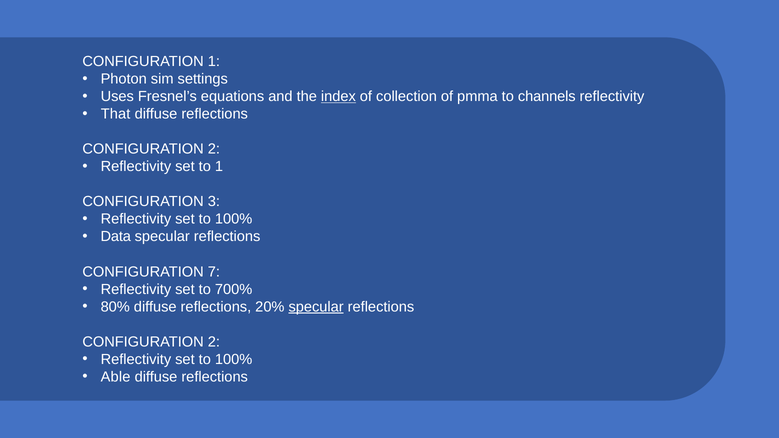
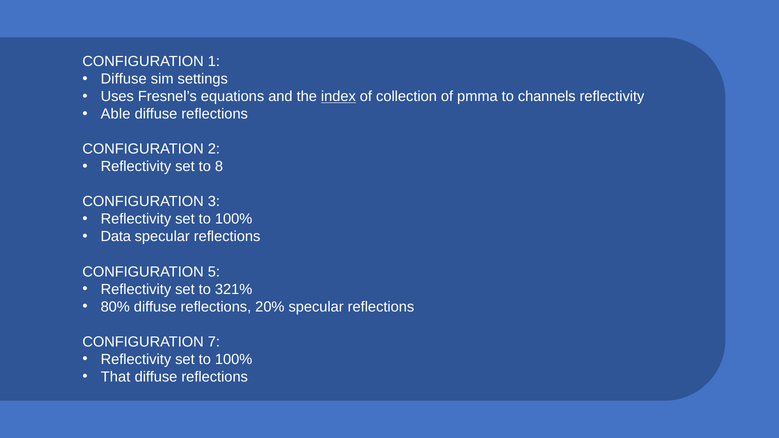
Photon at (124, 79): Photon -> Diffuse
That: That -> Able
to 1: 1 -> 8
7: 7 -> 5
700%: 700% -> 321%
specular at (316, 307) underline: present -> none
2 at (214, 342): 2 -> 7
Able: Able -> That
